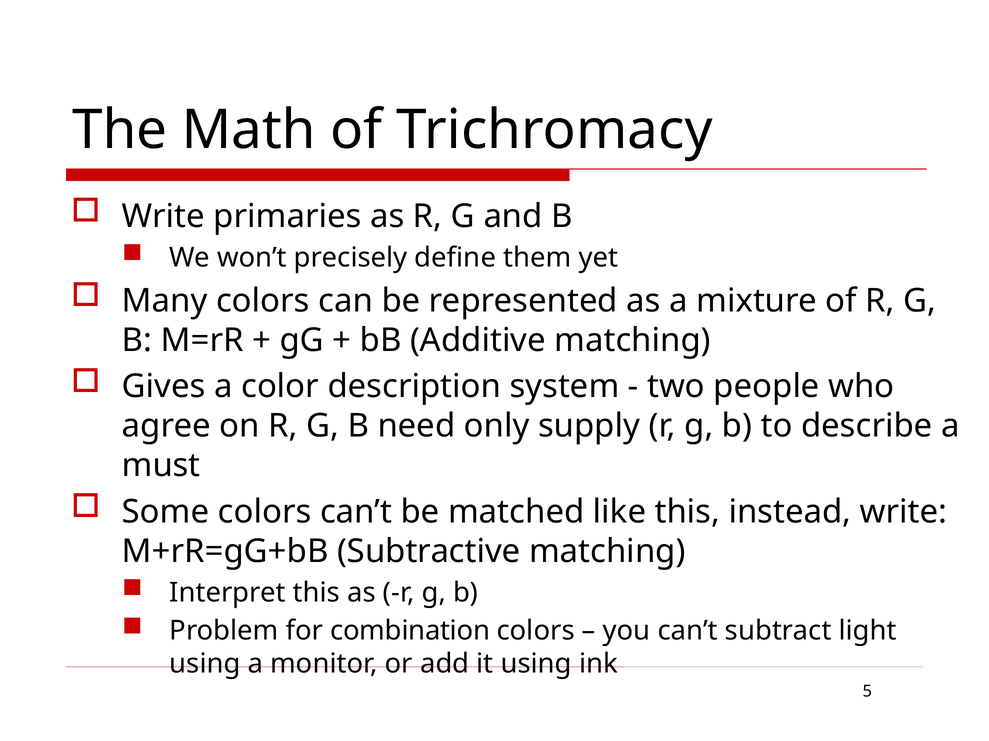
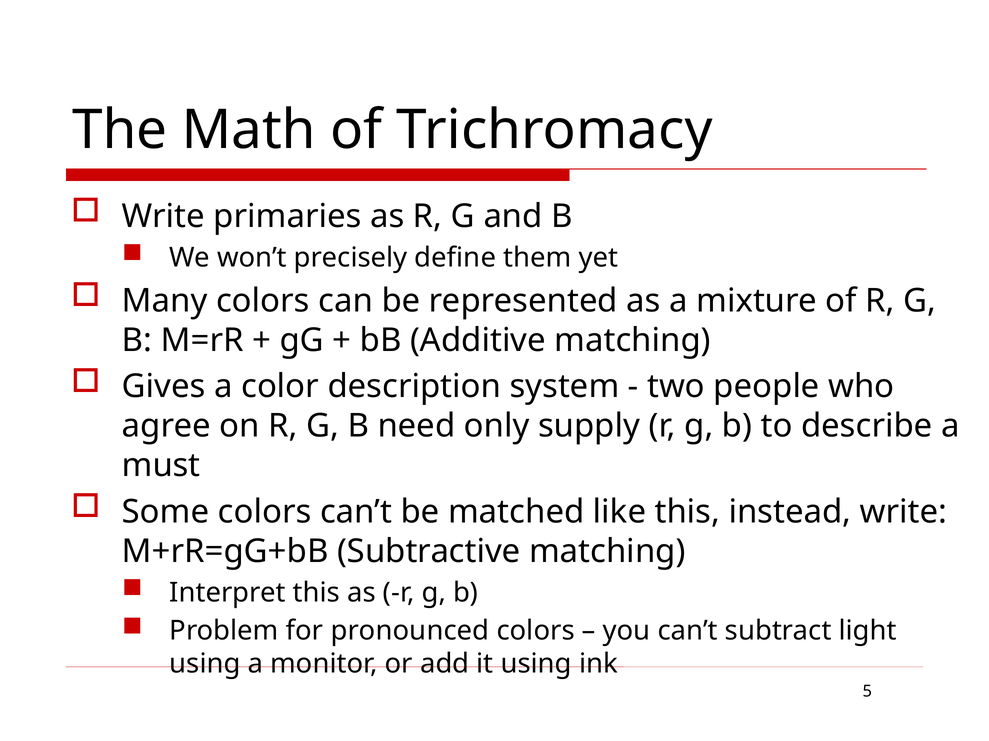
combination: combination -> pronounced
